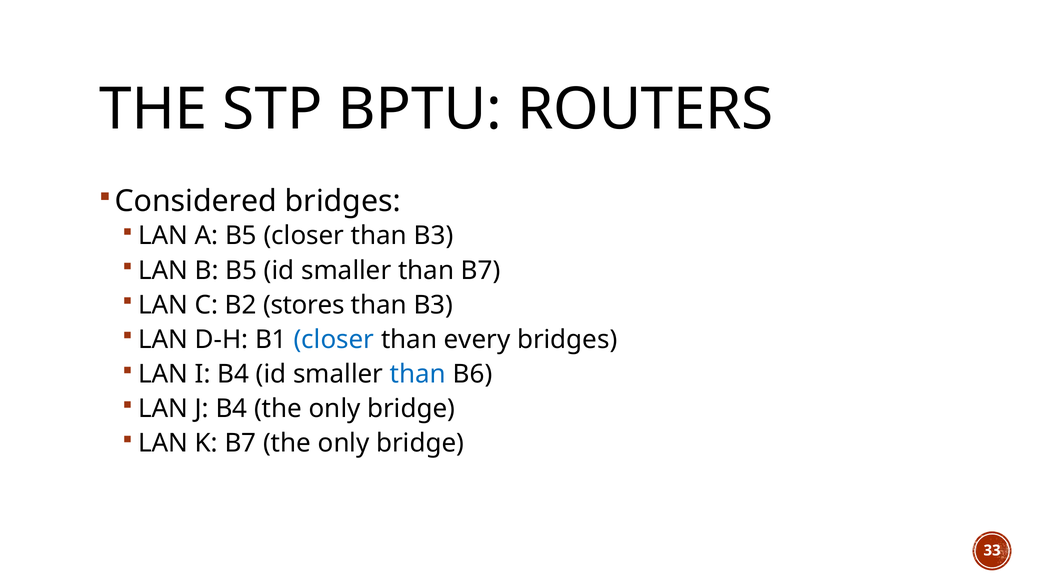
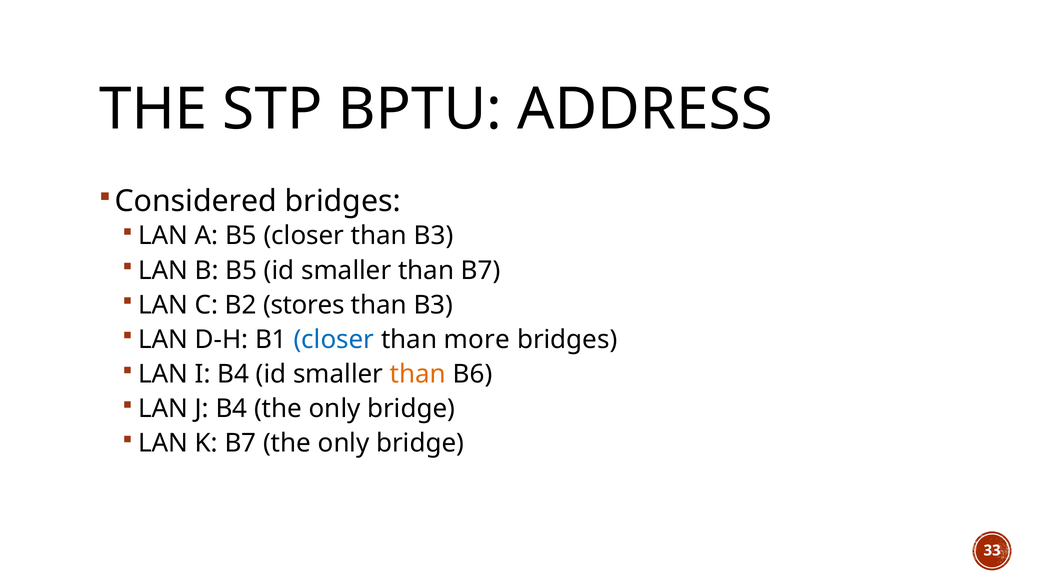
ROUTERS: ROUTERS -> ADDRESS
every: every -> more
than at (418, 374) colour: blue -> orange
